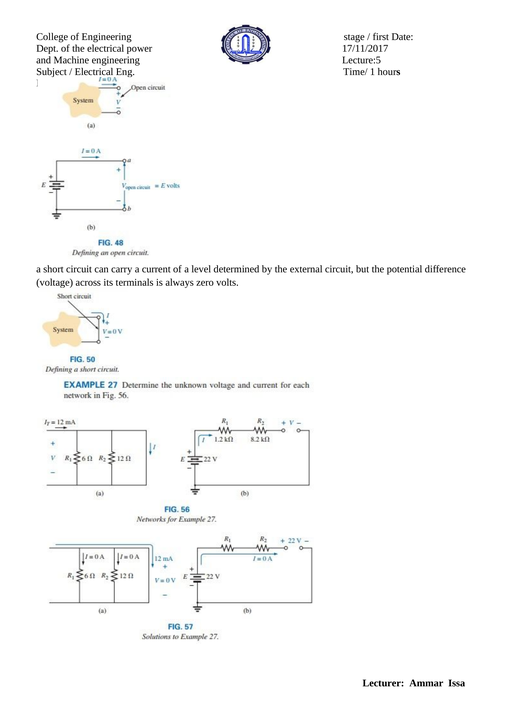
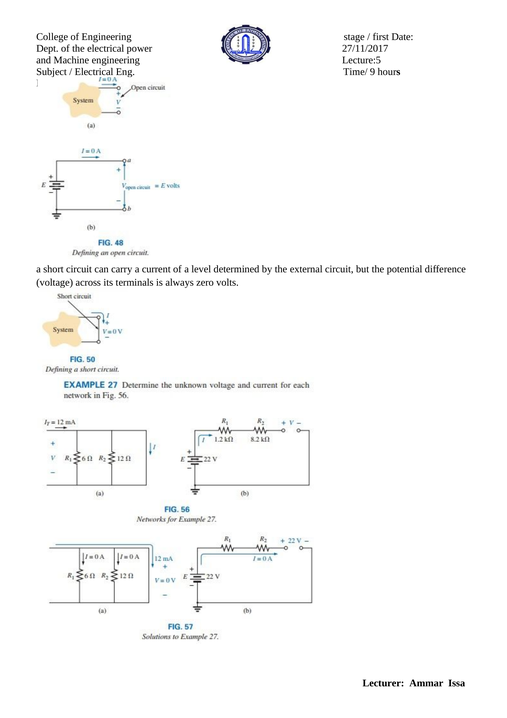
17/11/2017: 17/11/2017 -> 27/11/2017
1: 1 -> 9
